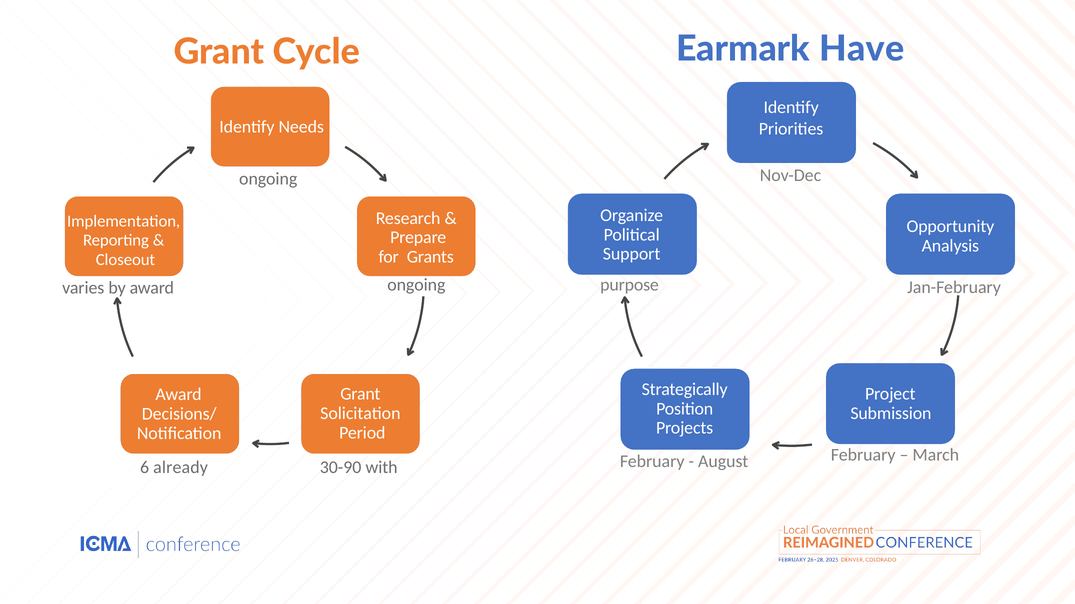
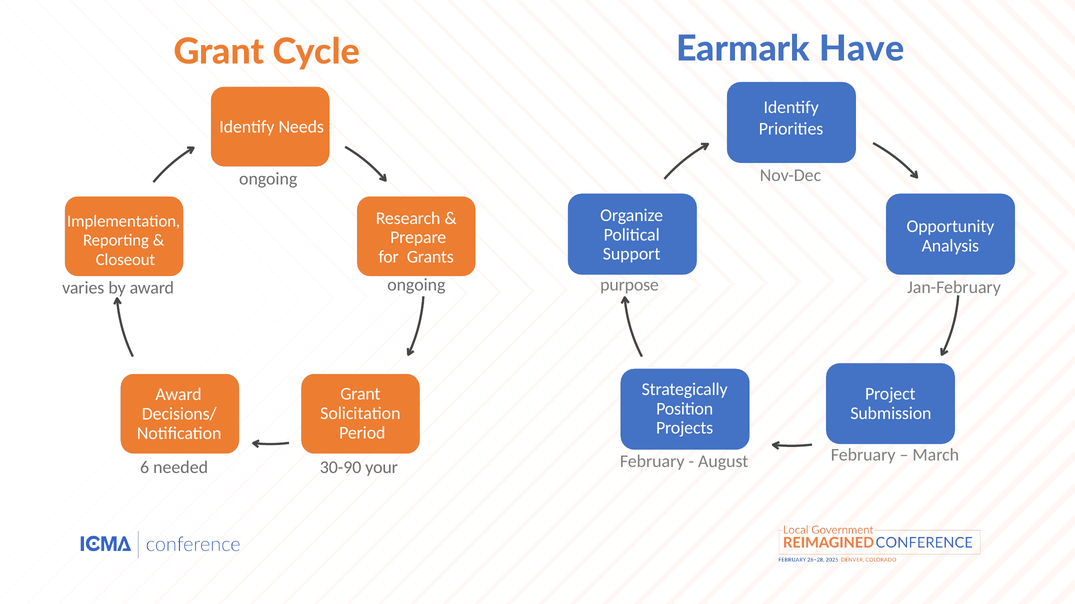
already: already -> needed
with: with -> your
